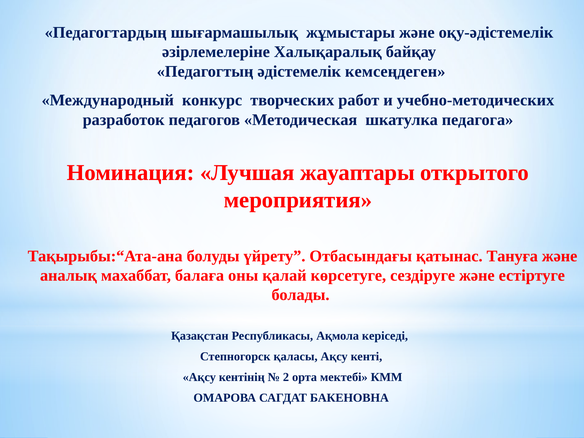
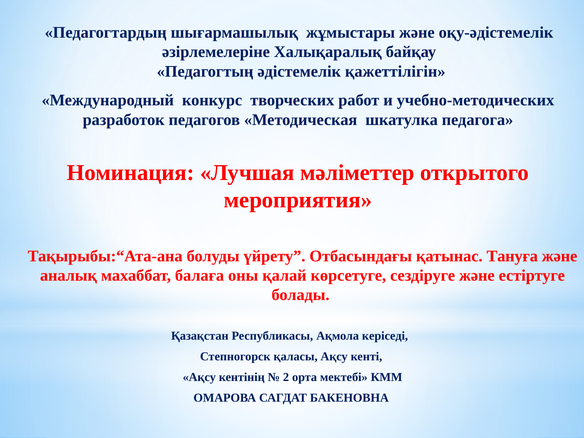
кемсеңдеген: кемсеңдеген -> қажеттілігін
жауаптары: жауаптары -> мәліметтер
